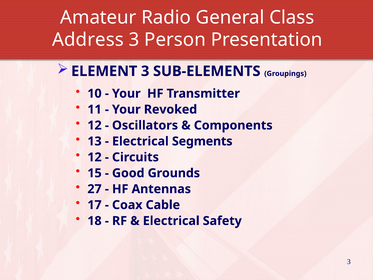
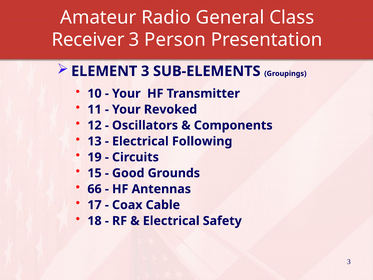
Address: Address -> Receiver
Segments: Segments -> Following
12 at (95, 157): 12 -> 19
27: 27 -> 66
